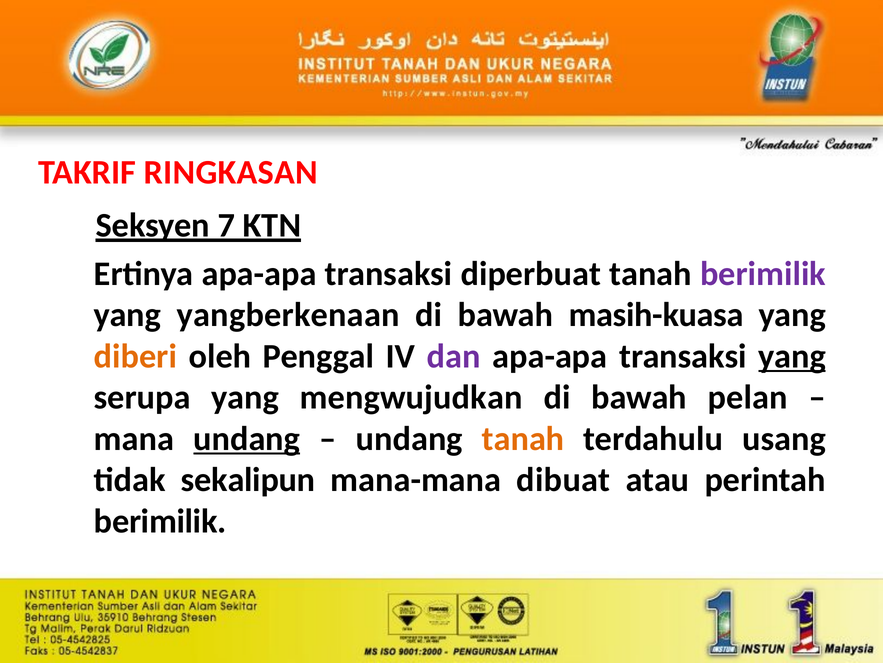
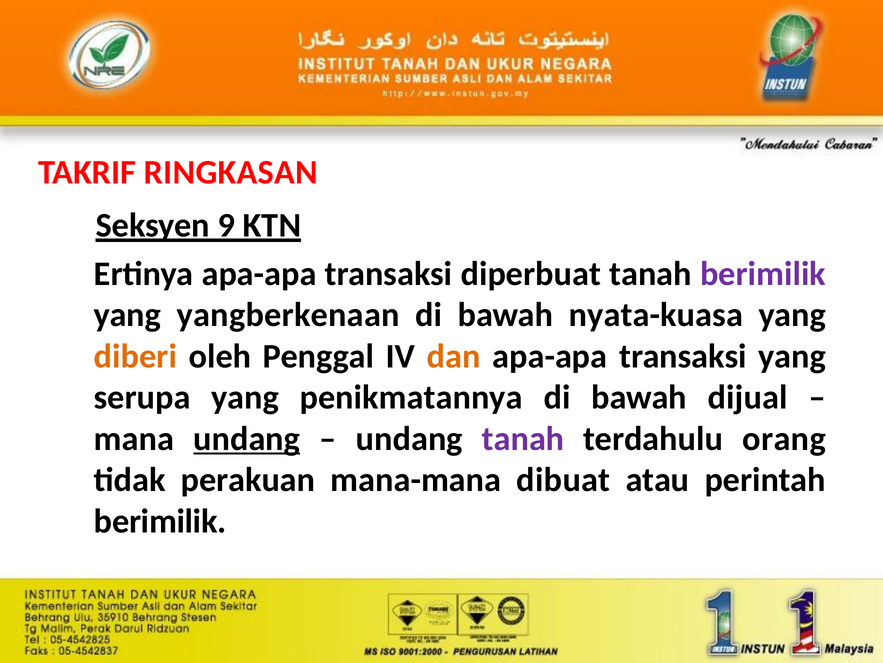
7: 7 -> 9
masih-kuasa: masih-kuasa -> nyata-kuasa
dan colour: purple -> orange
yang at (792, 356) underline: present -> none
mengwujudkan: mengwujudkan -> penikmatannya
pelan: pelan -> dijual
tanah at (523, 438) colour: orange -> purple
usang: usang -> orang
sekalipun: sekalipun -> perakuan
